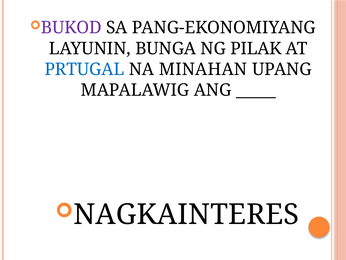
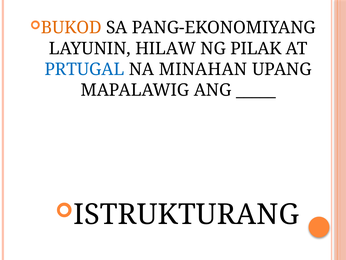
BUKOD colour: purple -> orange
BUNGA: BUNGA -> HILAW
NAGKAINTERES: NAGKAINTERES -> ISTRUKTURANG
